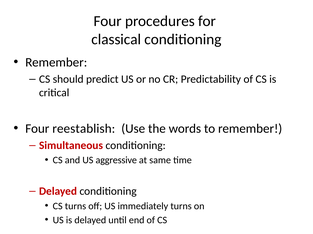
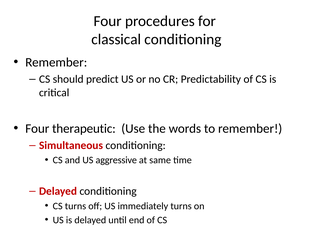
reestablish: reestablish -> therapeutic
